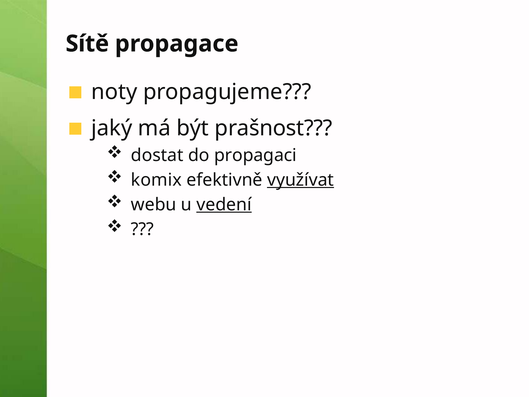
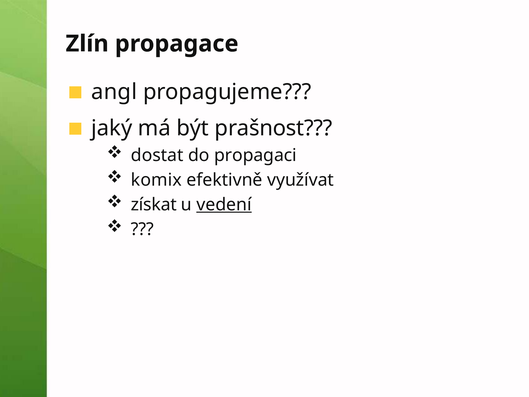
Sítě: Sítě -> Zlín
noty: noty -> angl
využívat underline: present -> none
webu: webu -> získat
